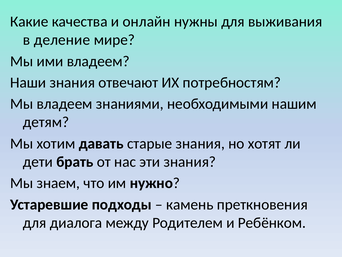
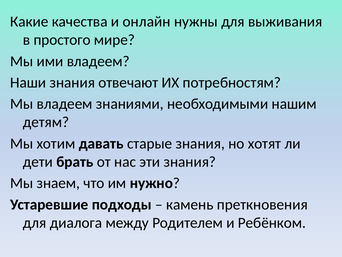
деление: деление -> простого
